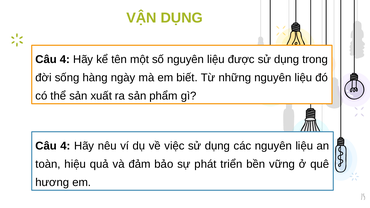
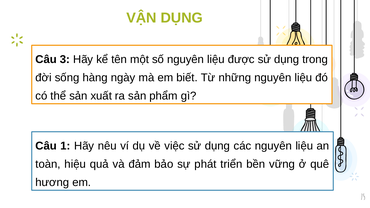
4 at (65, 59): 4 -> 3
4 at (65, 146): 4 -> 1
